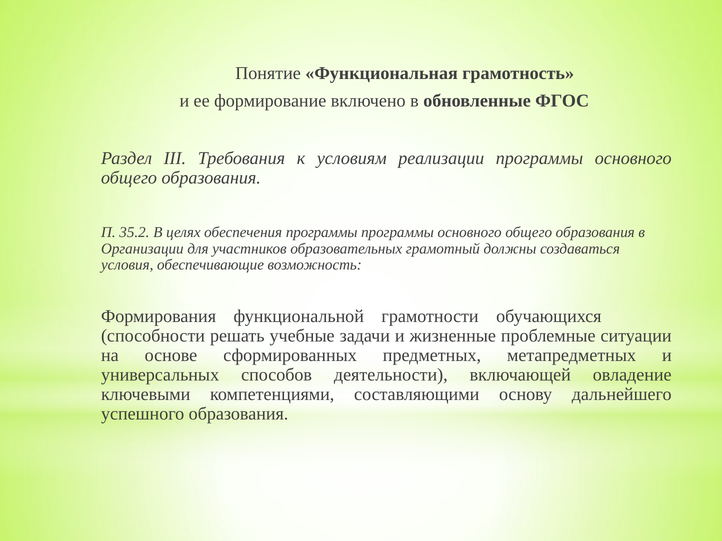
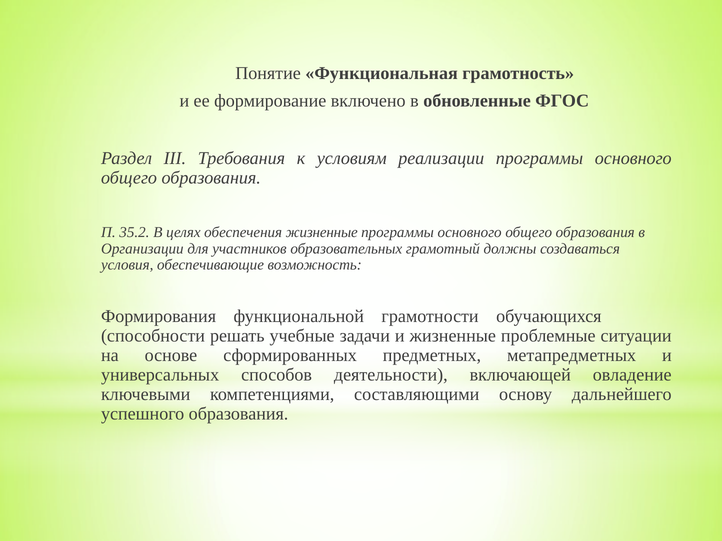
обеспечения программы: программы -> жизненные
